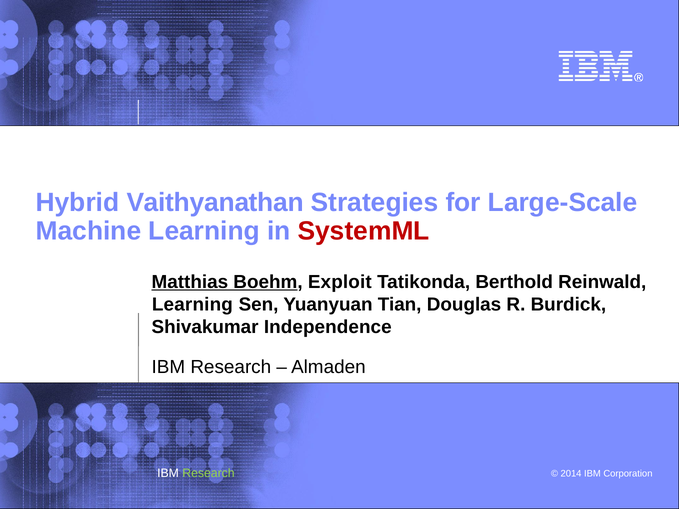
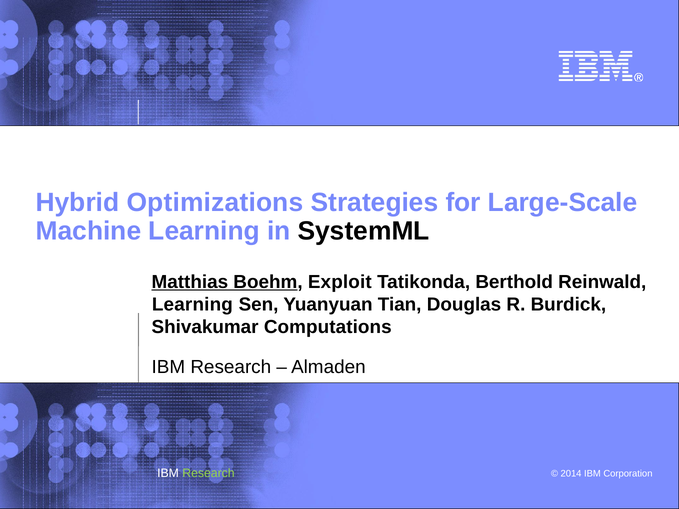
Vaithyanathan: Vaithyanathan -> Optimizations
SystemML colour: red -> black
Independence: Independence -> Computations
